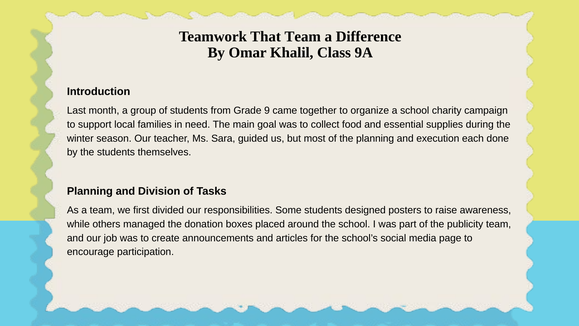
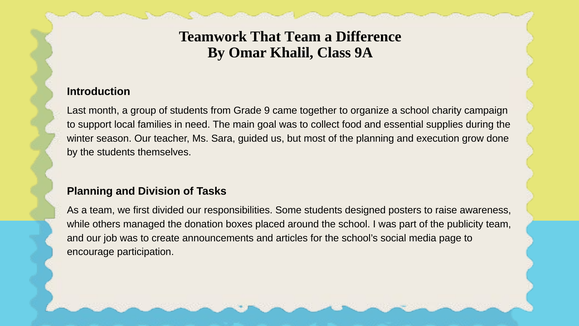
each: each -> grow
